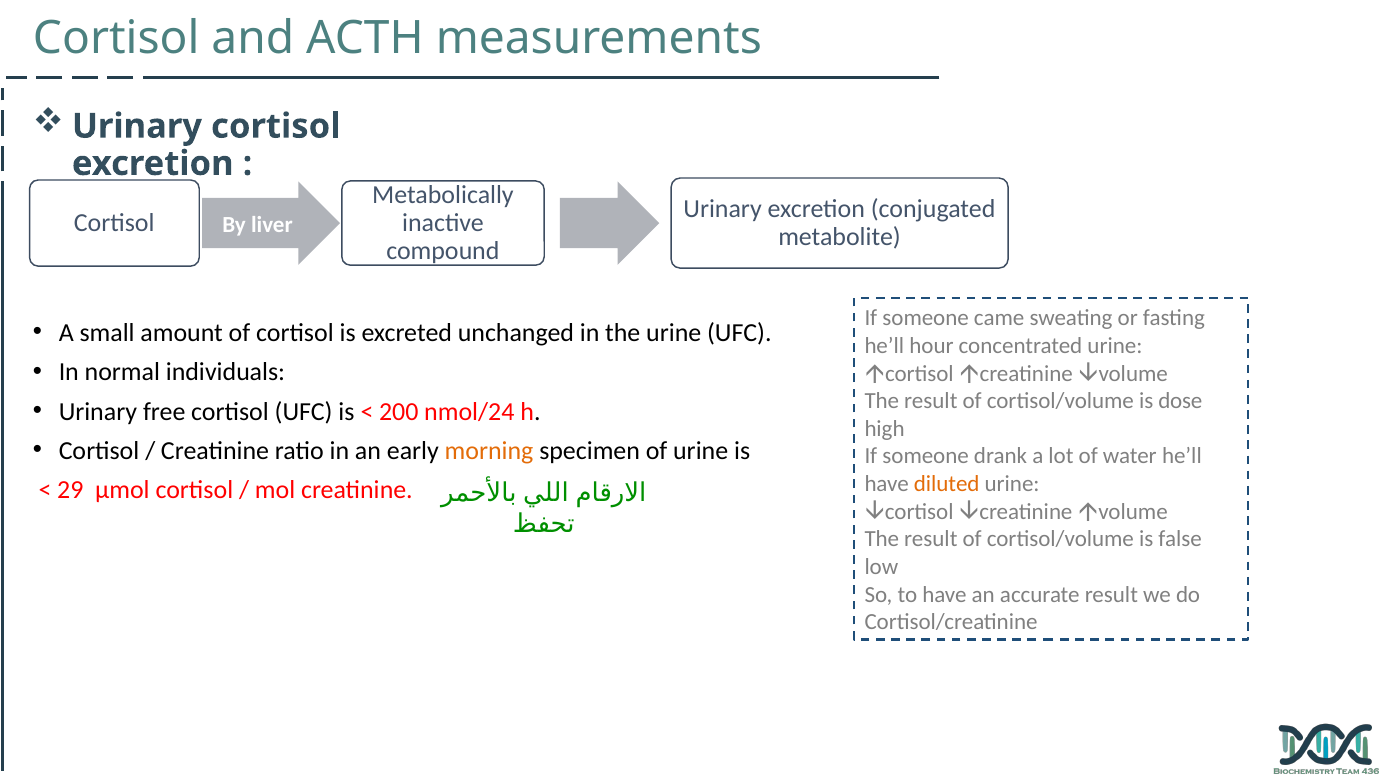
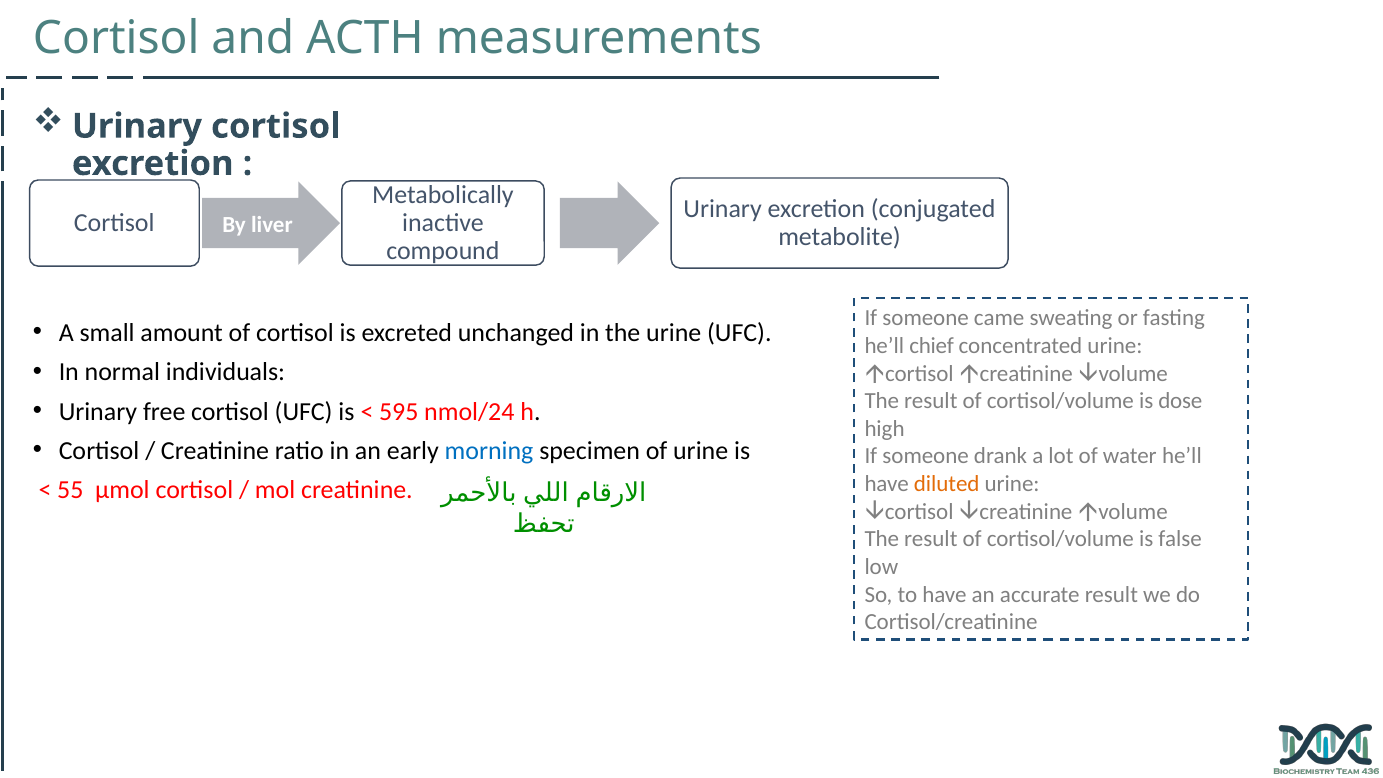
hour: hour -> chief
200: 200 -> 595
morning colour: orange -> blue
29: 29 -> 55
